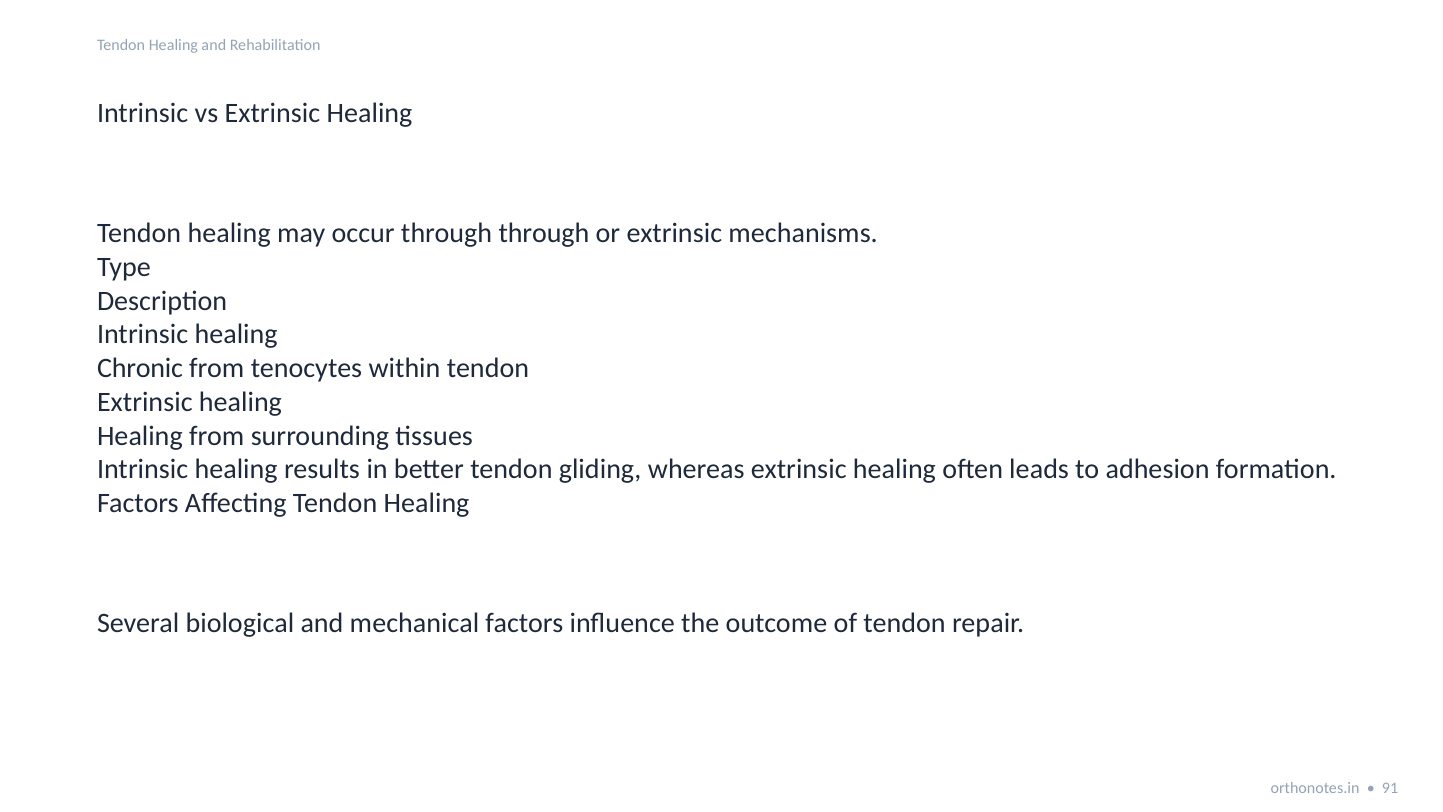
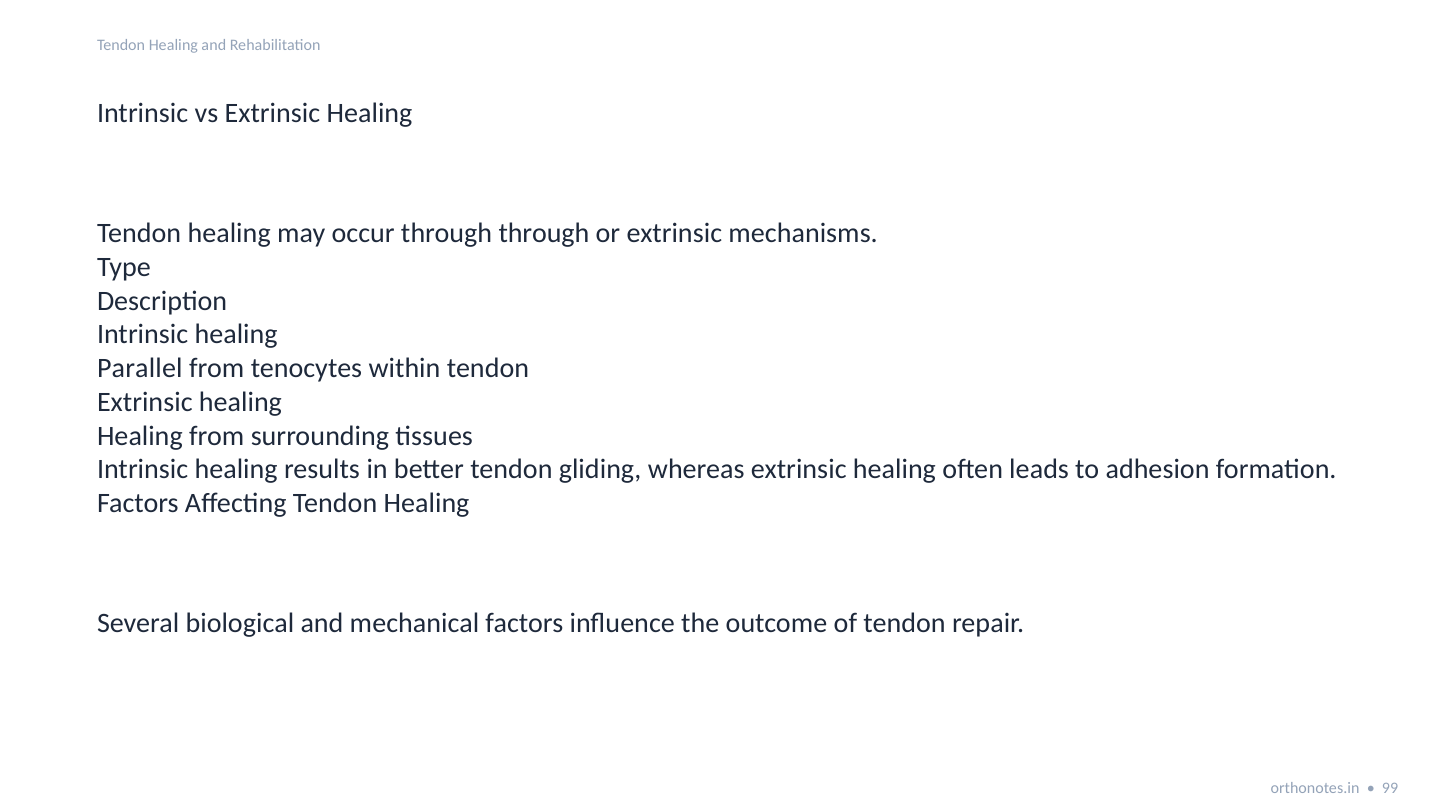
Chronic: Chronic -> Parallel
91: 91 -> 99
